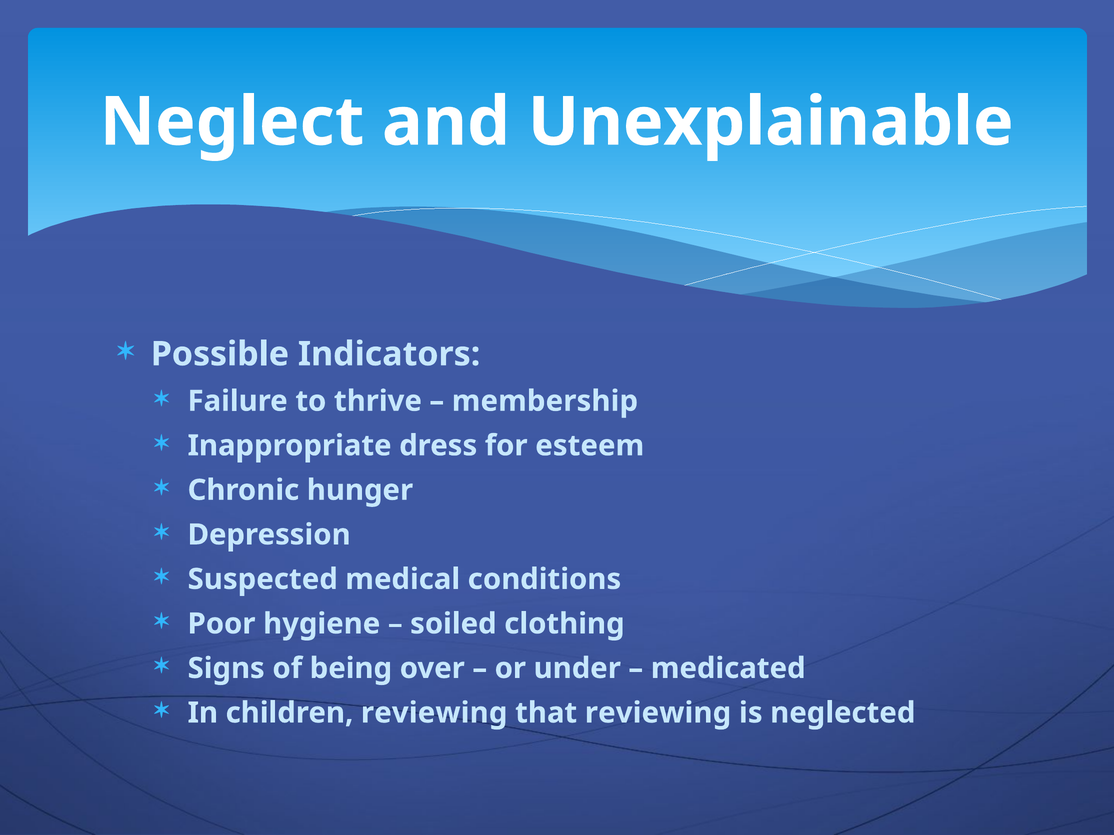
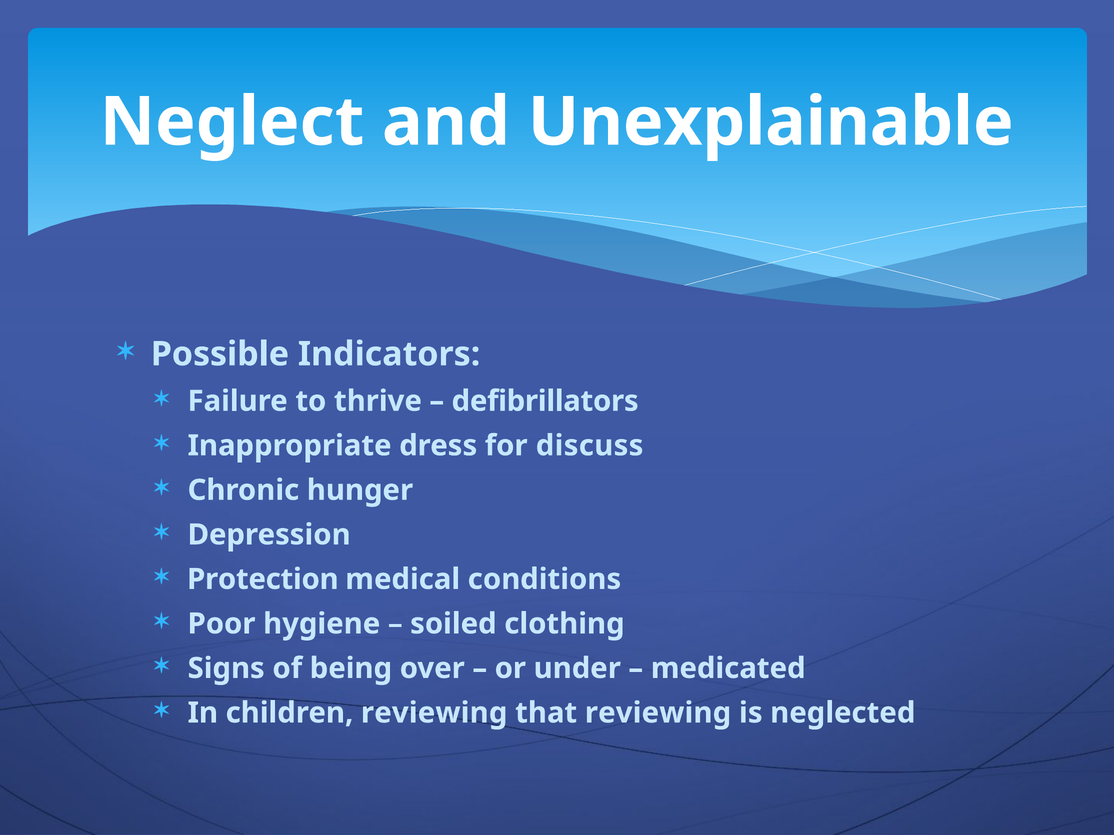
membership: membership -> defibrillators
esteem: esteem -> discuss
Suspected: Suspected -> Protection
